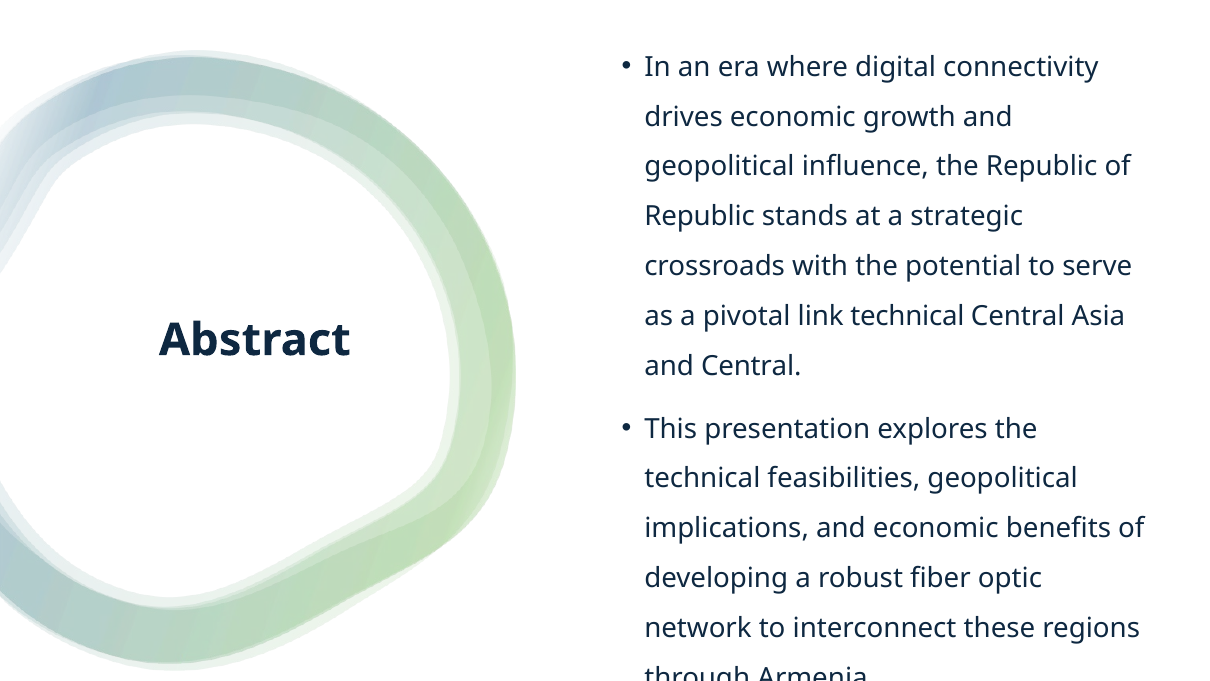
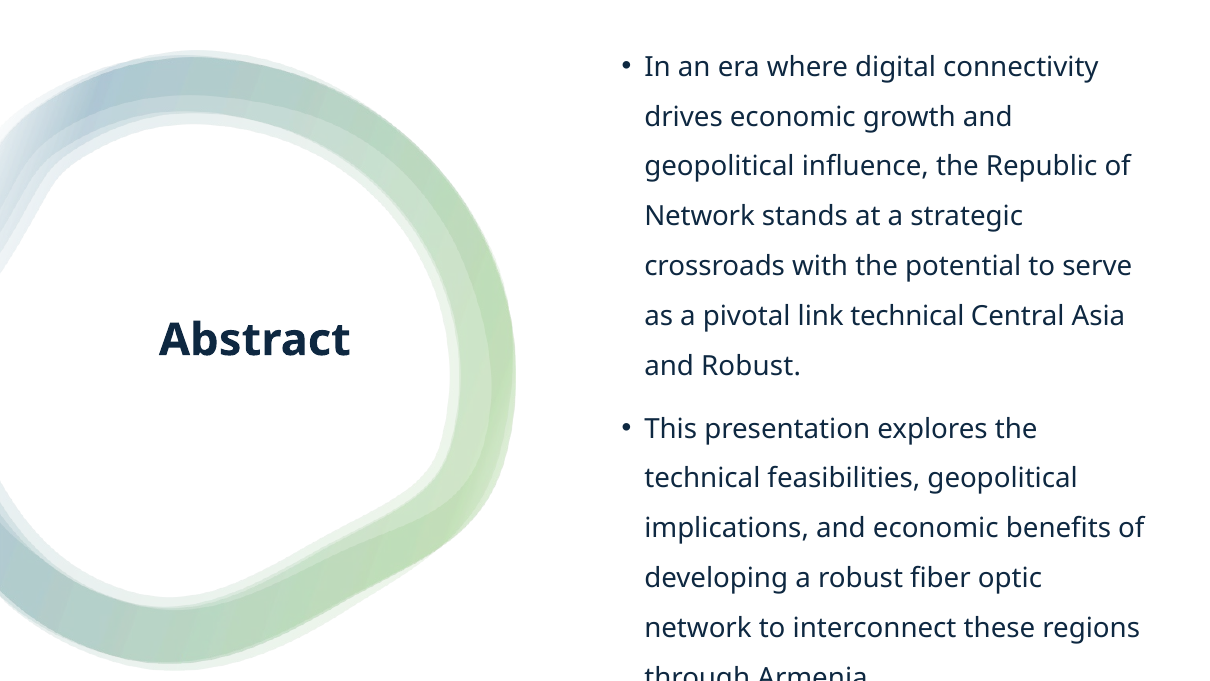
Republic at (700, 217): Republic -> Network
and Central: Central -> Robust
